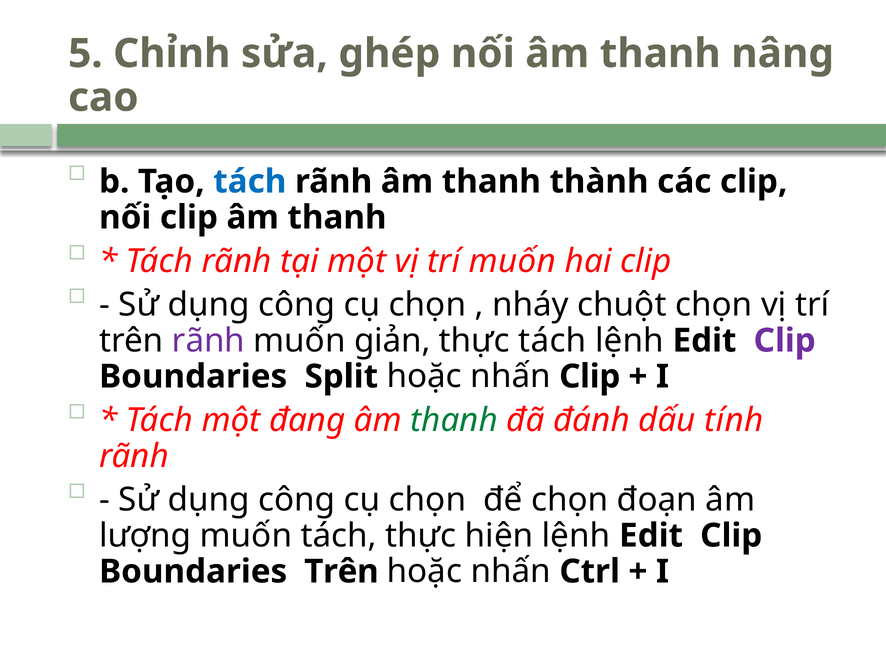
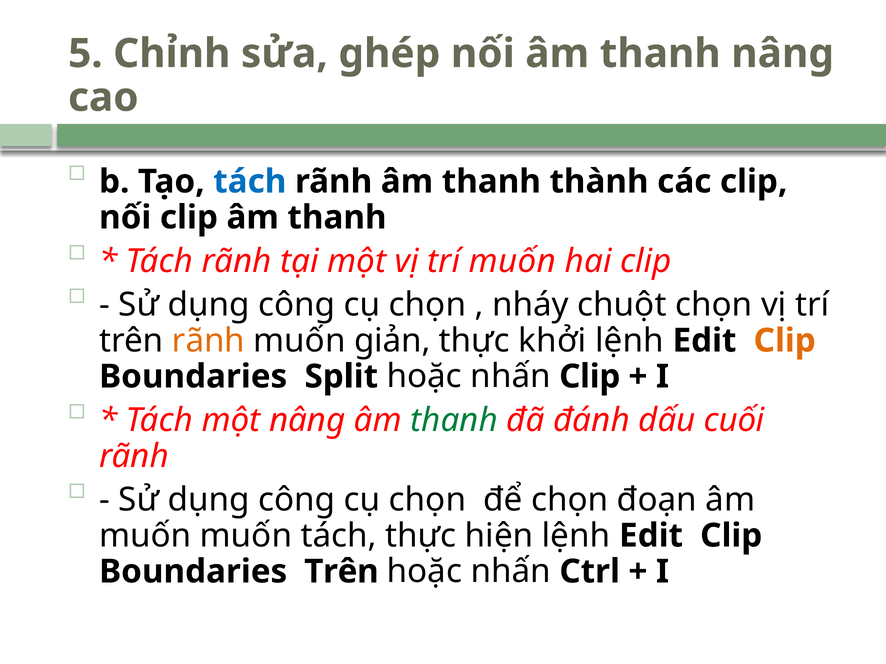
rãnh at (208, 341) colour: purple -> orange
thực tách: tách -> khởi
Clip at (785, 341) colour: purple -> orange
một đang: đang -> nâng
tính: tính -> cuối
lượng at (145, 536): lượng -> muốn
